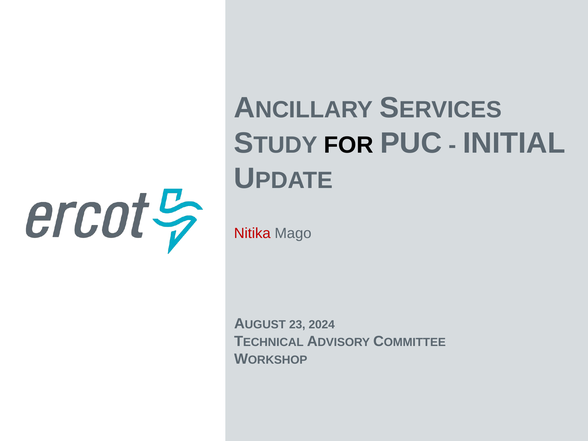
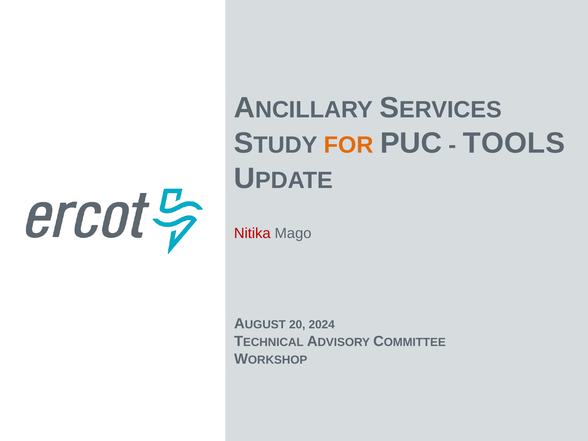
FOR colour: black -> orange
INITIAL: INITIAL -> TOOLS
23: 23 -> 20
